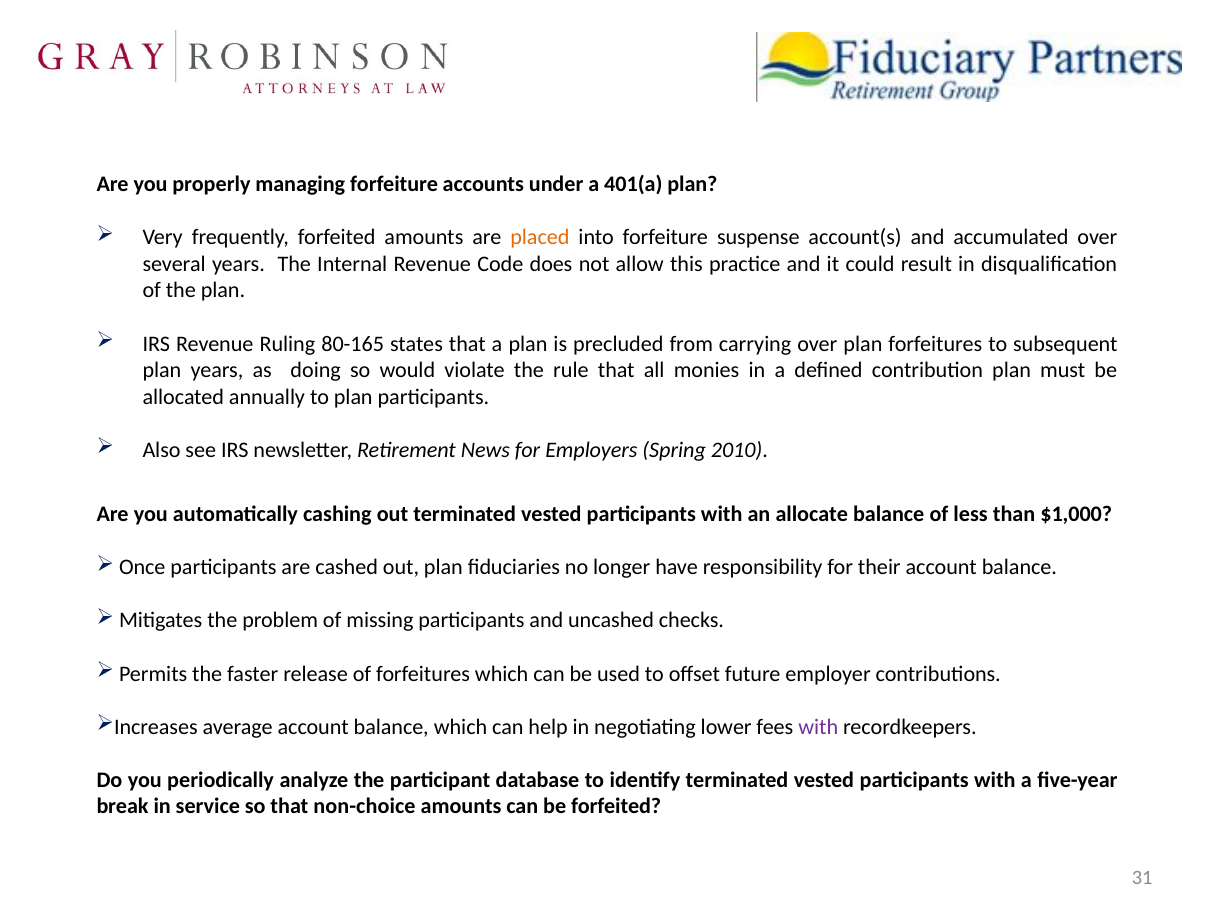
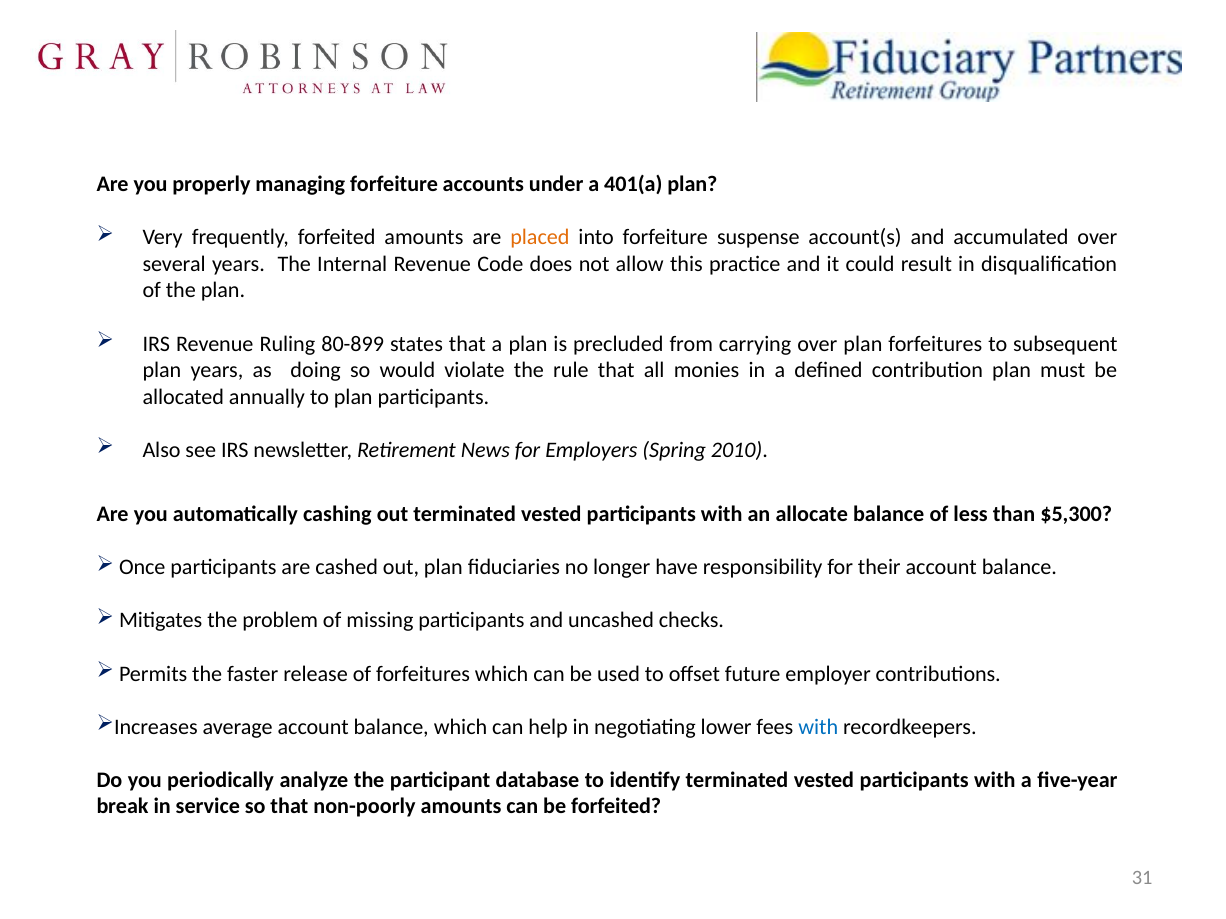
80-165: 80-165 -> 80-899
$1,000: $1,000 -> $5,300
with at (818, 727) colour: purple -> blue
non-choice: non-choice -> non-poorly
